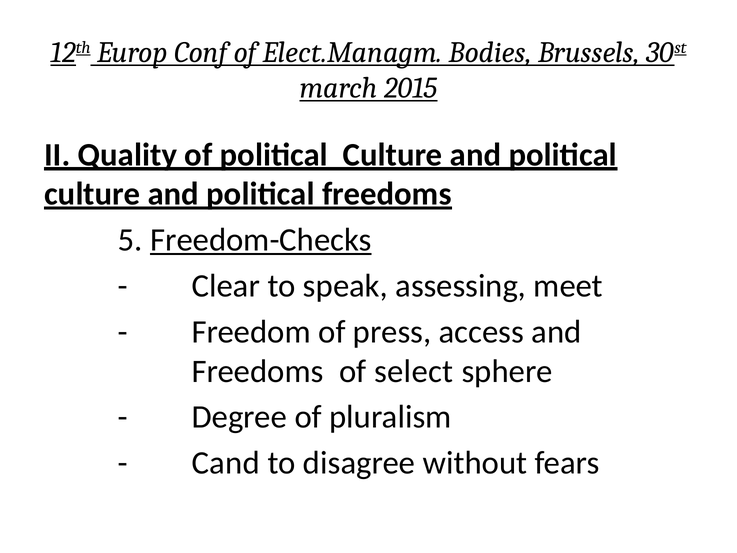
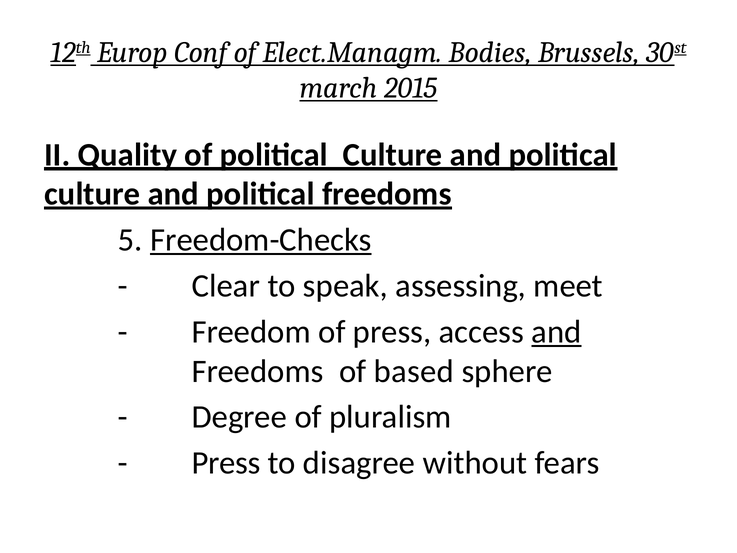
and at (556, 332) underline: none -> present
select: select -> based
Cand at (226, 463): Cand -> Press
